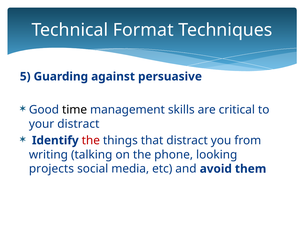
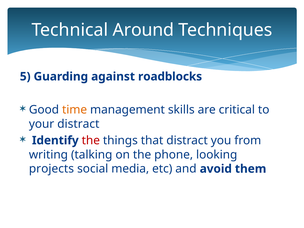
Format: Format -> Around
persuasive: persuasive -> roadblocks
time colour: black -> orange
